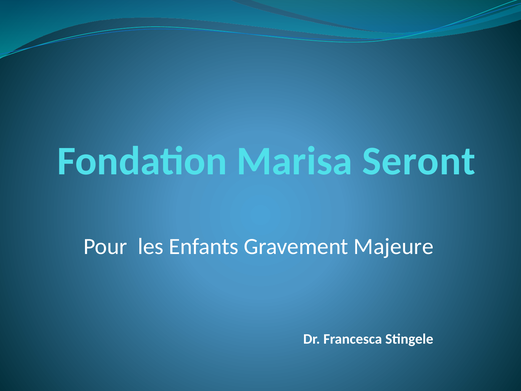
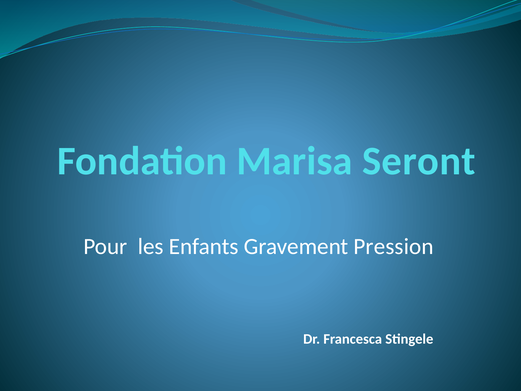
Majeure: Majeure -> Pression
